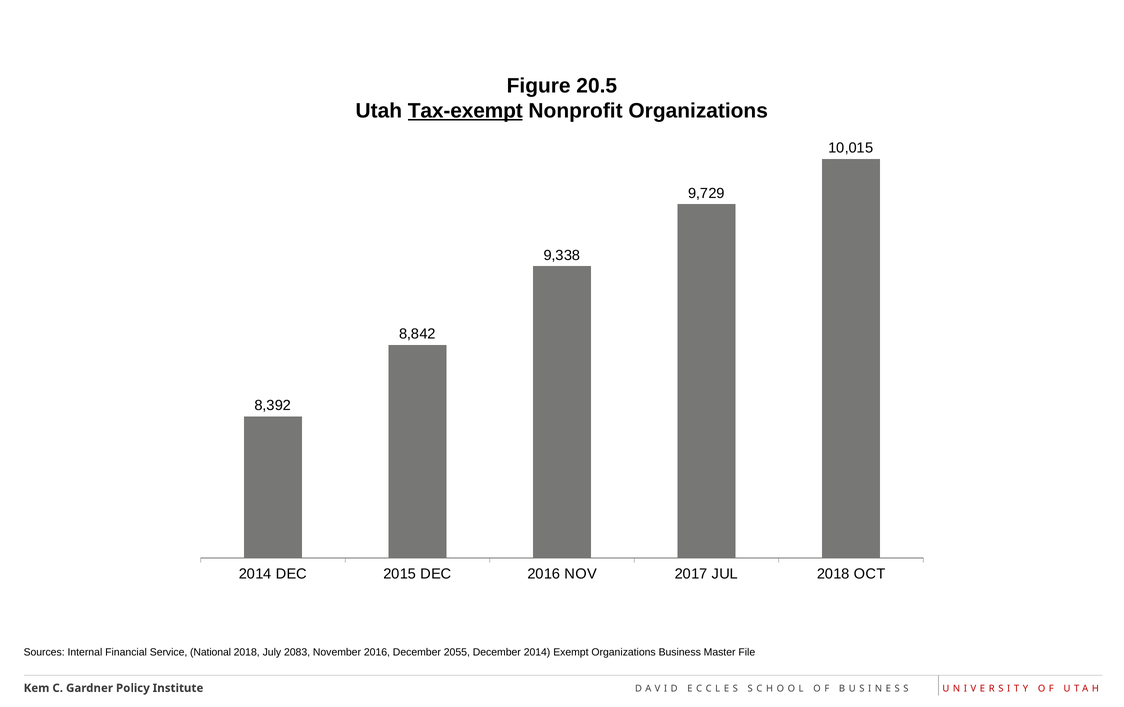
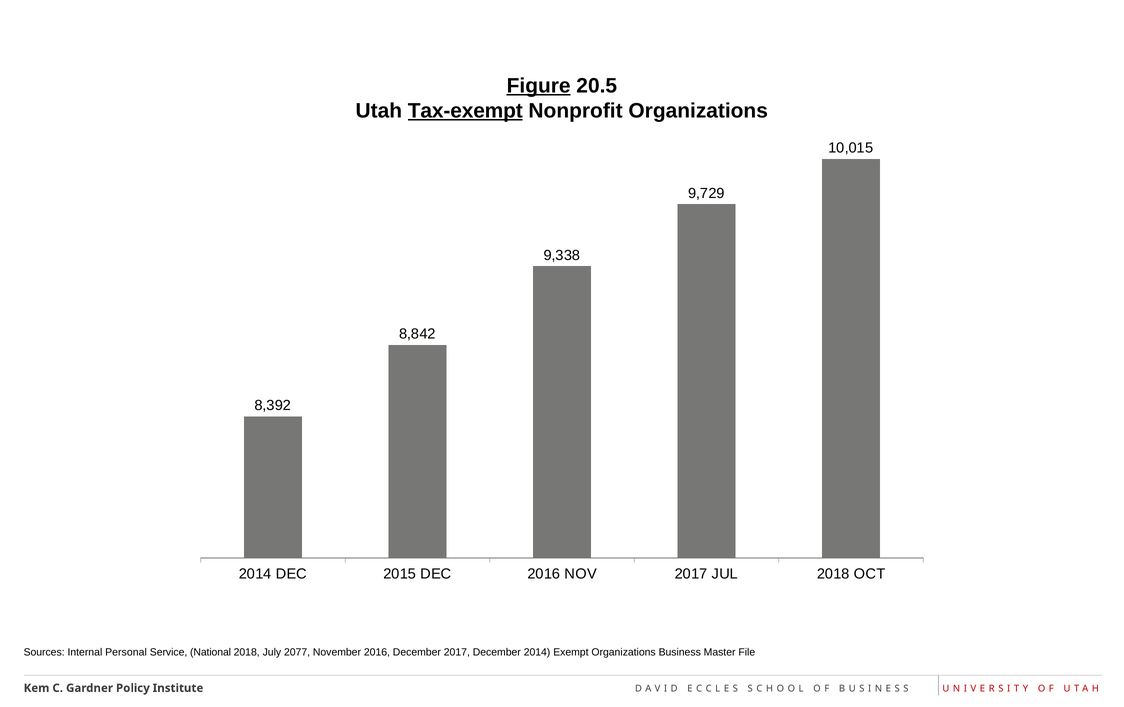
Figure underline: none -> present
Financial: Financial -> Personal
2083: 2083 -> 2077
December 2055: 2055 -> 2017
